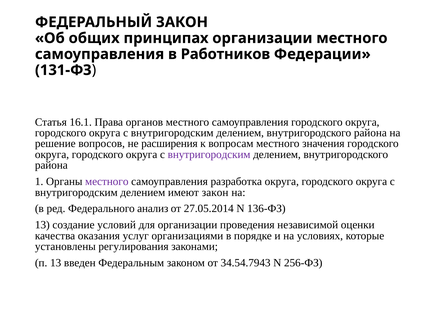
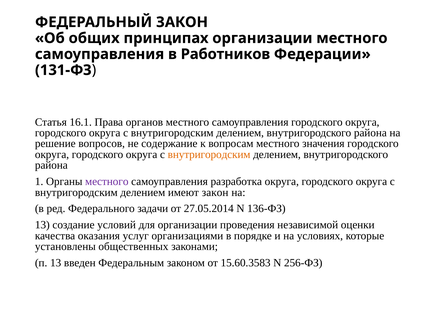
расширения: расширения -> содержание
внутригородским at (209, 154) colour: purple -> orange
анализ: анализ -> задачи
регулирования: регулирования -> общественных
34.54.7943: 34.54.7943 -> 15.60.3583
